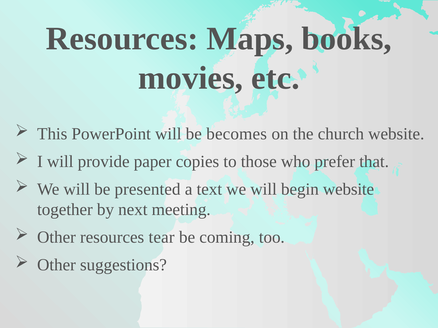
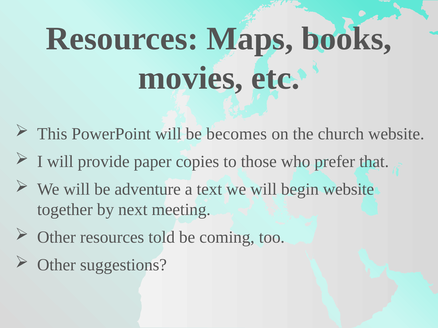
presented: presented -> adventure
tear: tear -> told
